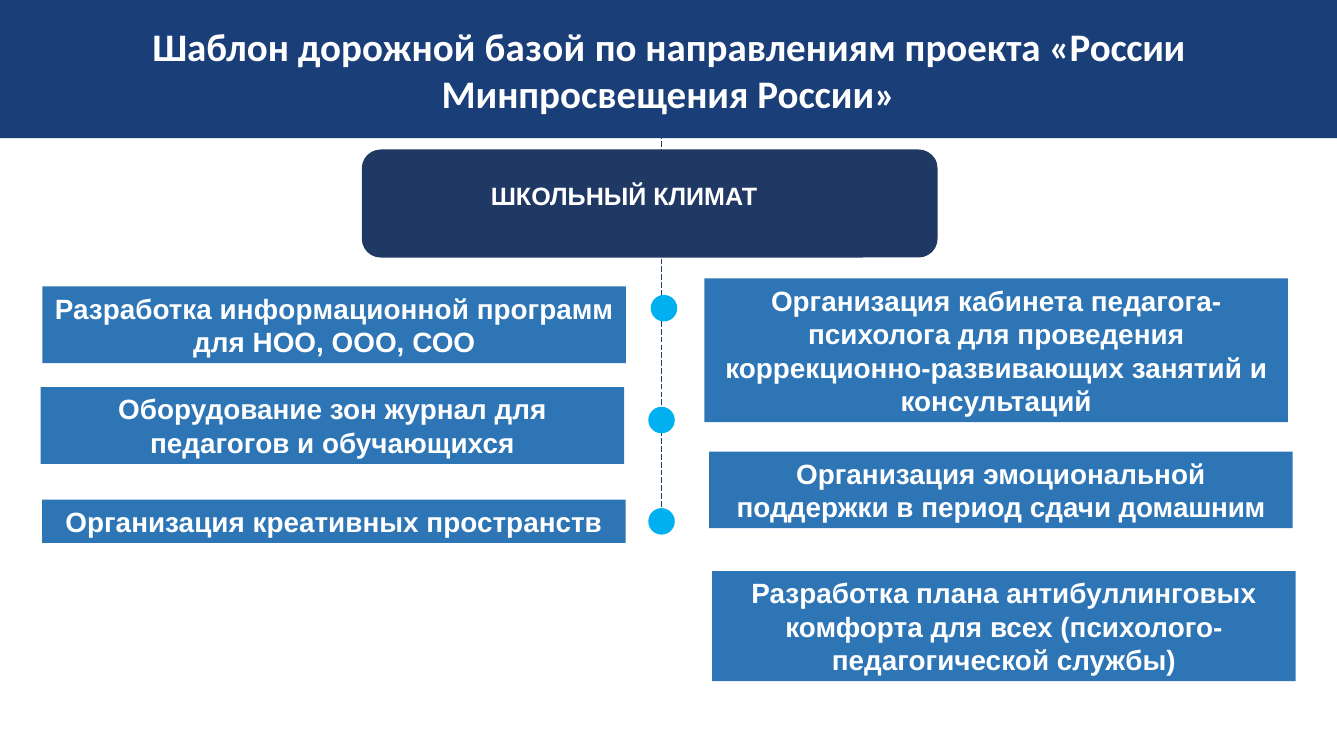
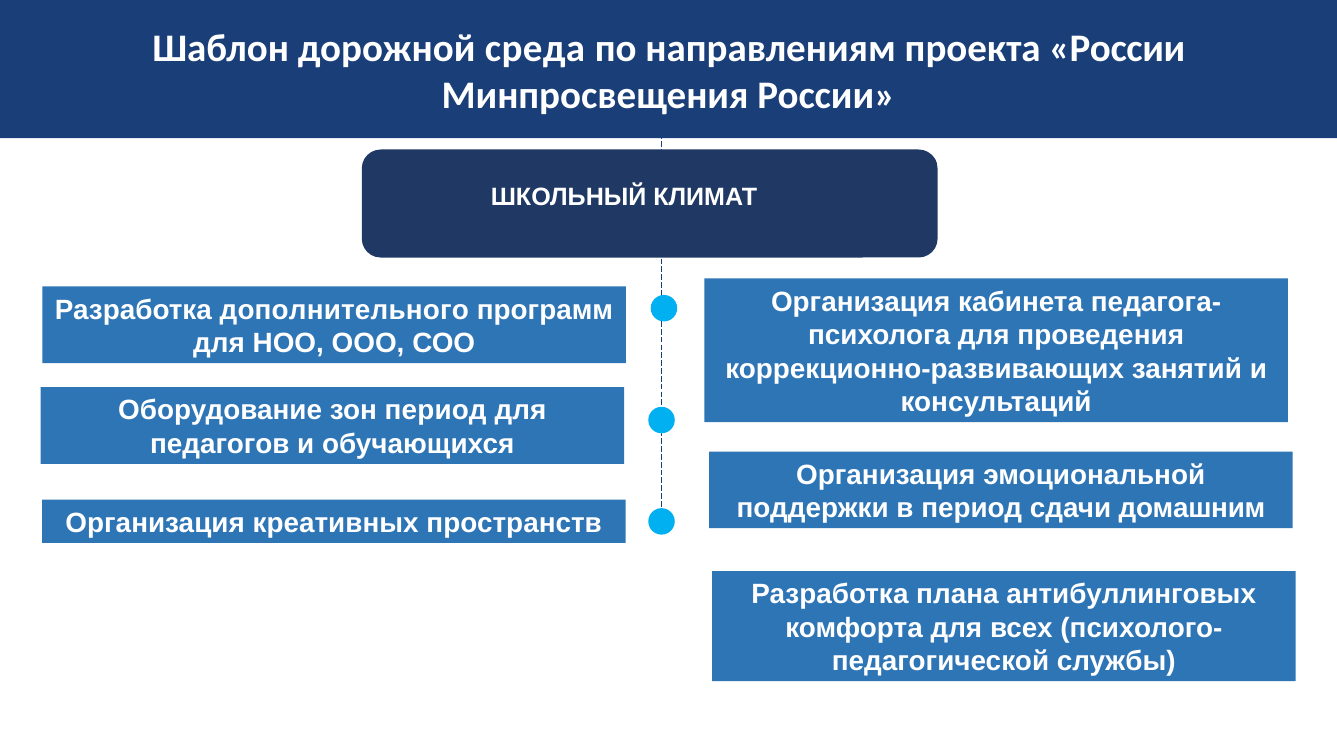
базой: базой -> среда
информационной: информационной -> дополнительного
зон журнал: журнал -> период
